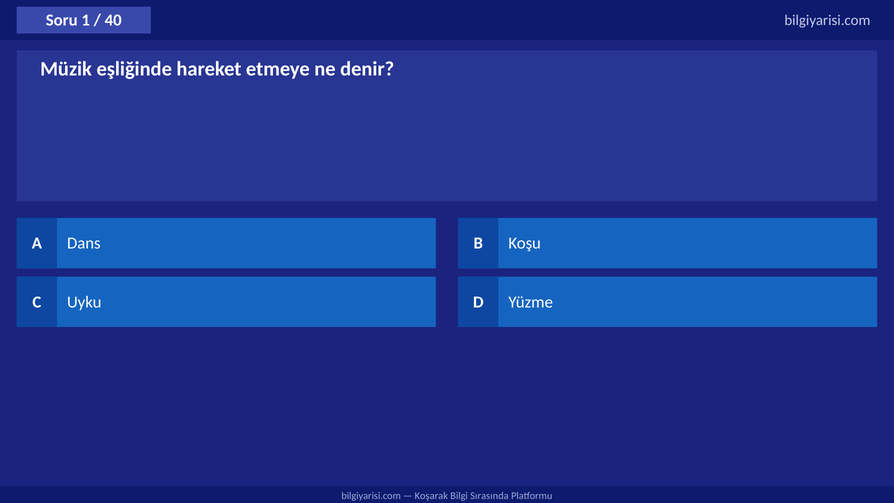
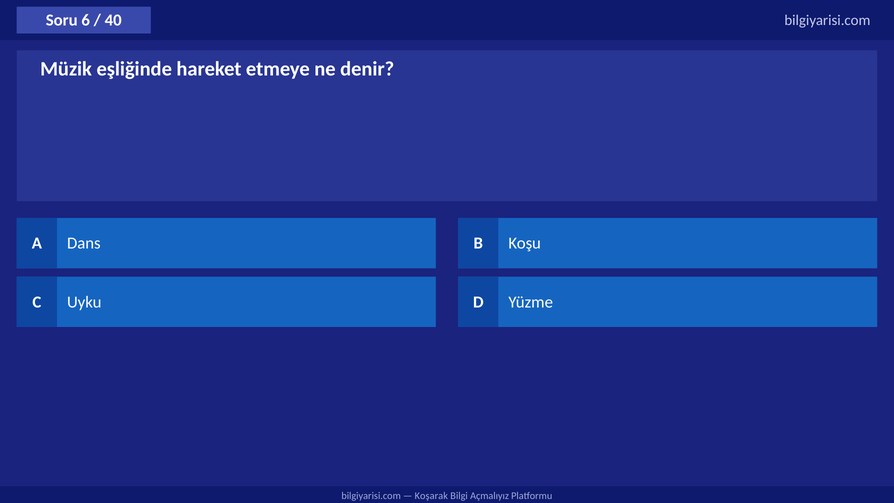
1: 1 -> 6
Sırasında: Sırasında -> Açmalıyız
